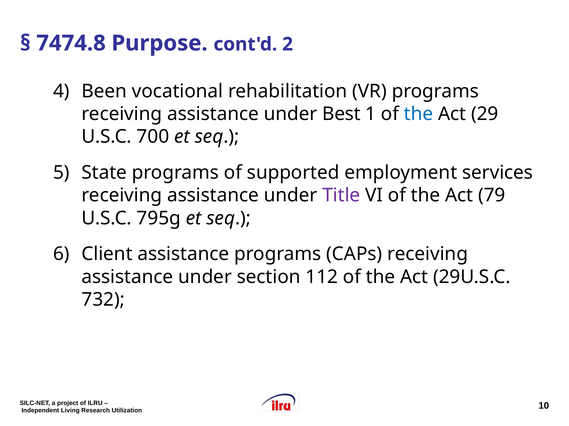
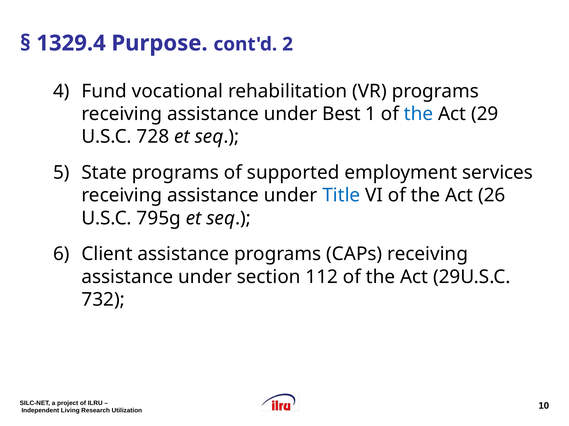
7474.8: 7474.8 -> 1329.4
Been: Been -> Fund
700: 700 -> 728
Title colour: purple -> blue
79: 79 -> 26
